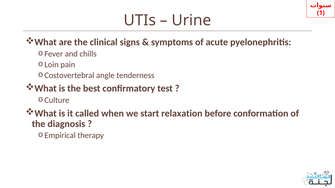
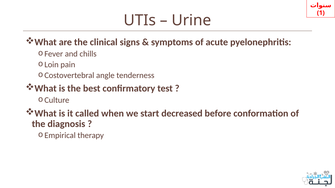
relaxation: relaxation -> decreased
